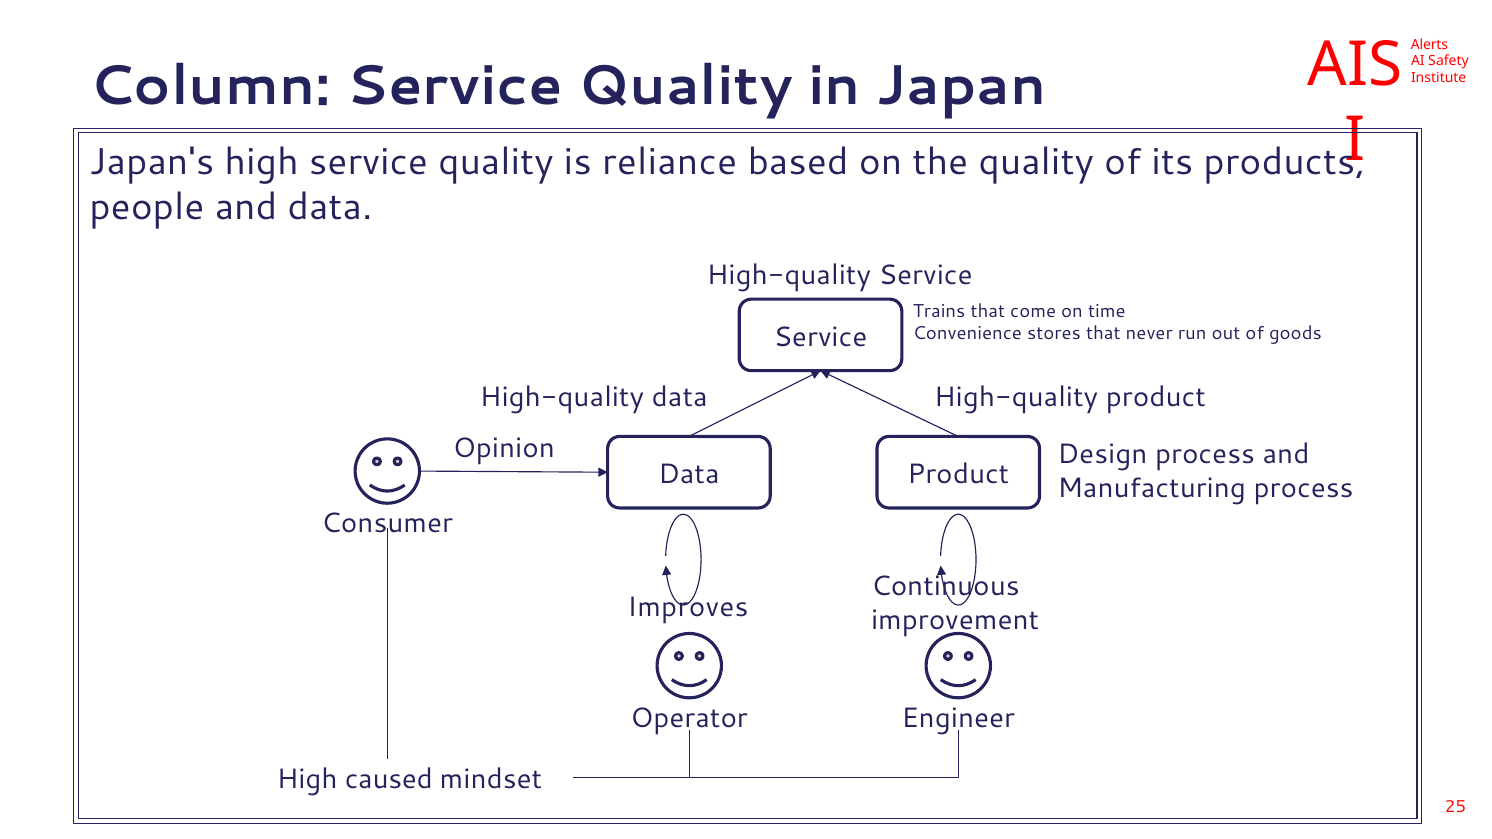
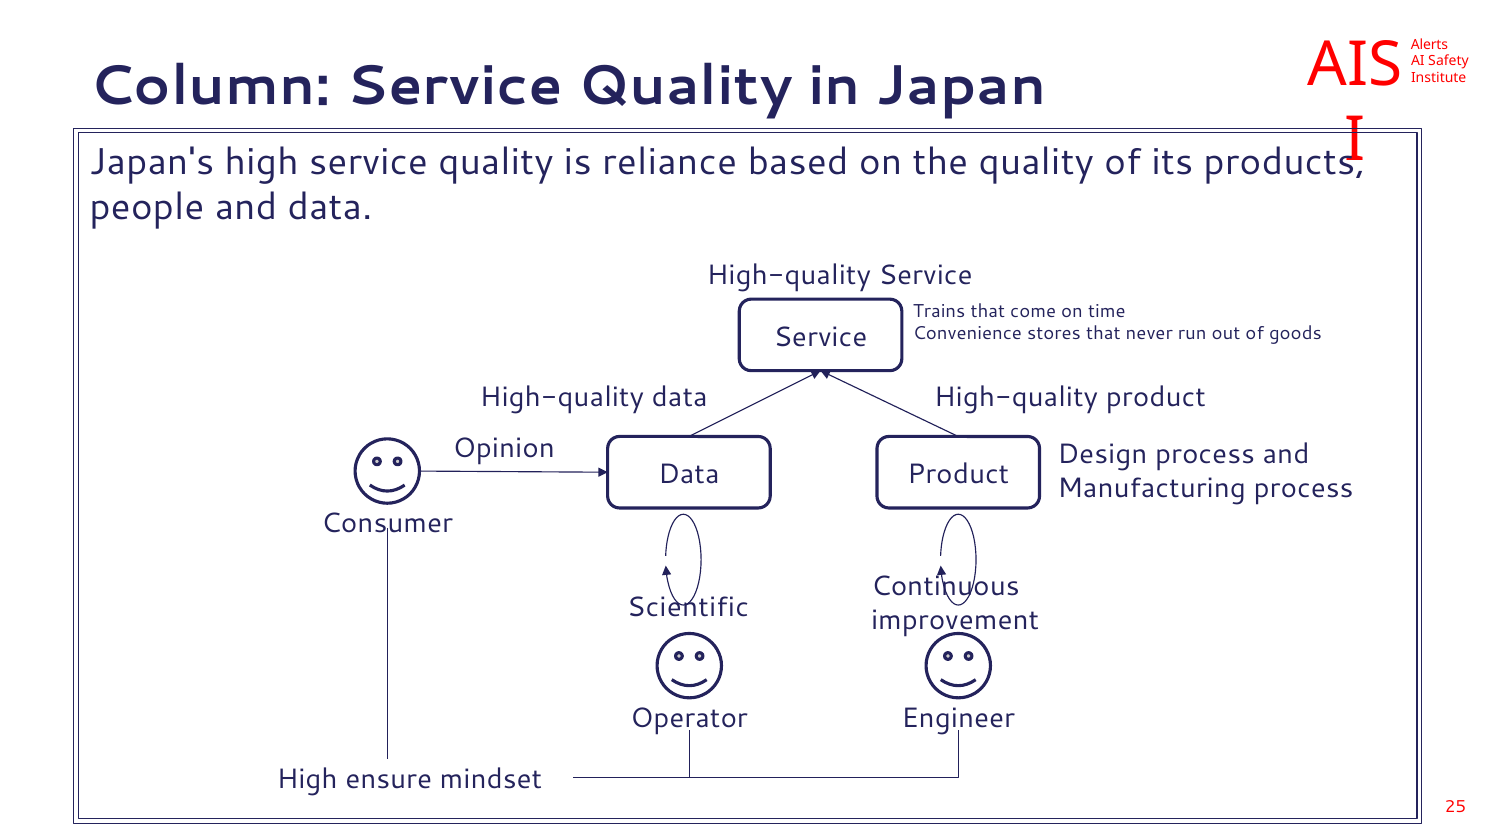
Improves: Improves -> Scientific
caused: caused -> ensure
